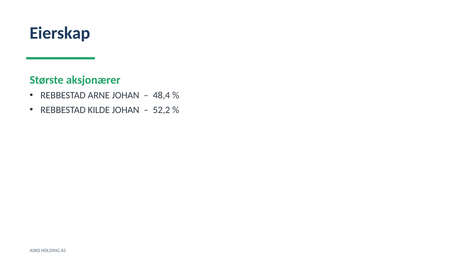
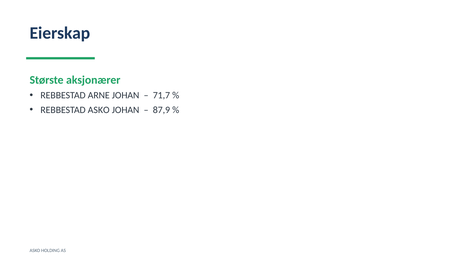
48,4: 48,4 -> 71,7
REBBESTAD KILDE: KILDE -> ASKO
52,2: 52,2 -> 87,9
